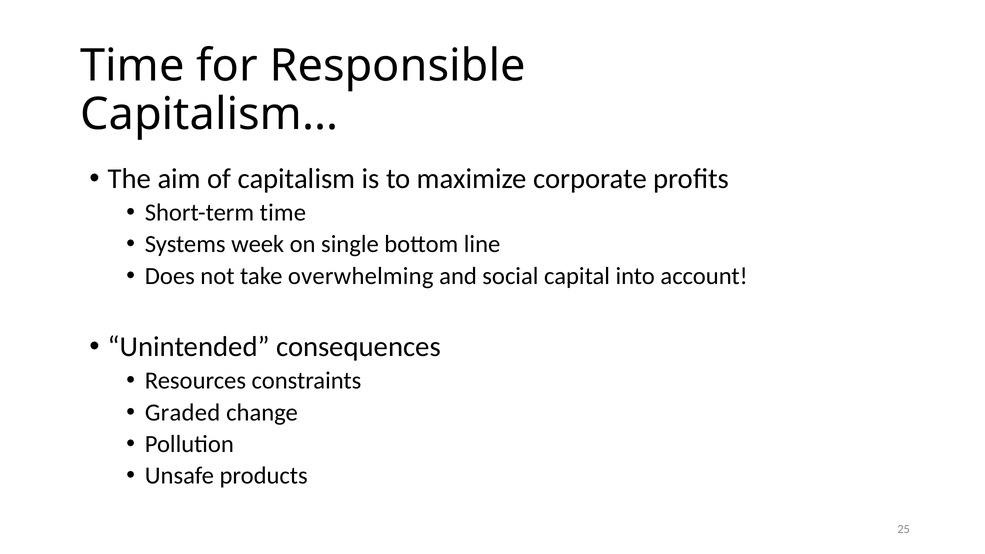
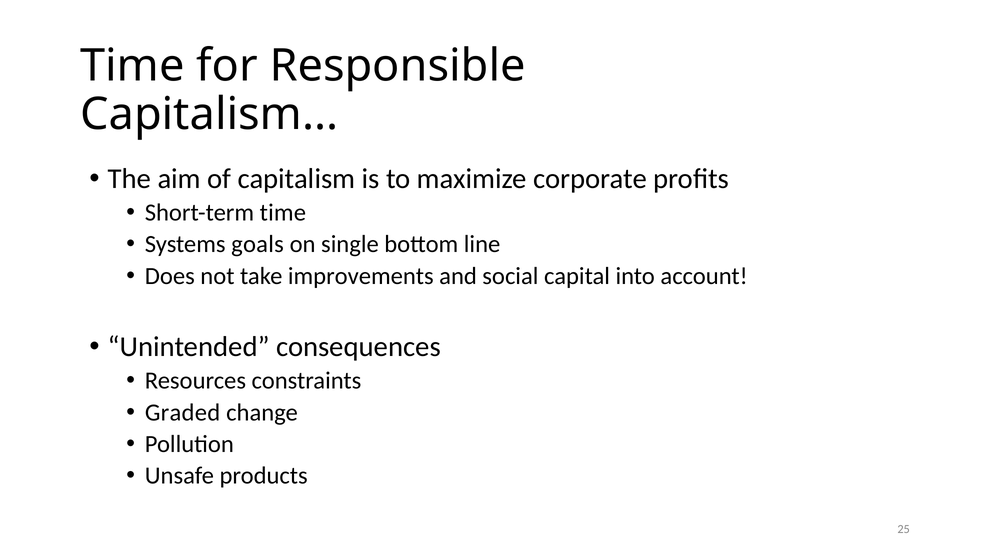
week: week -> goals
overwhelming: overwhelming -> improvements
